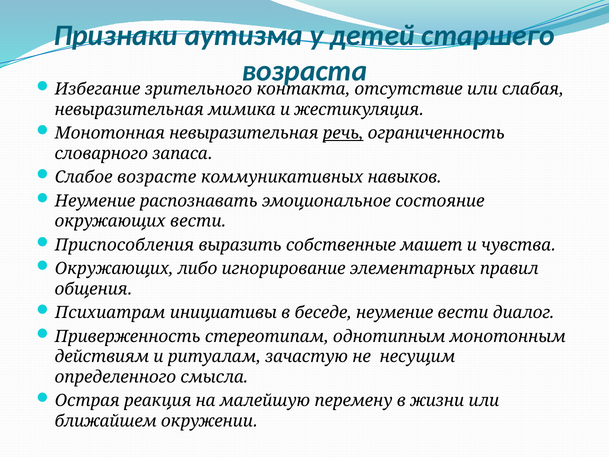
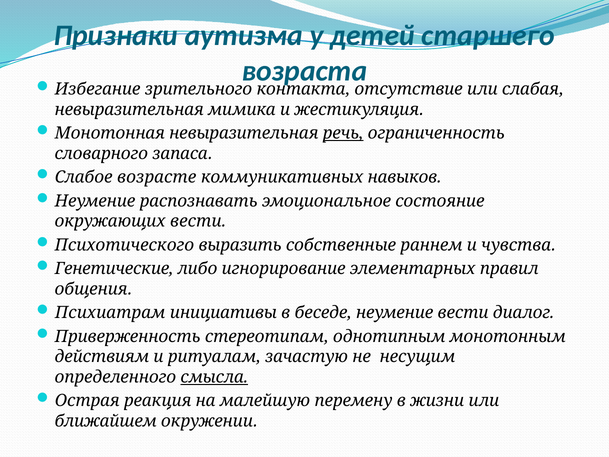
Приспособления: Приспособления -> Психотического
машет: машет -> раннем
Окружающих at (114, 269): Окружающих -> Генетические
смысла underline: none -> present
